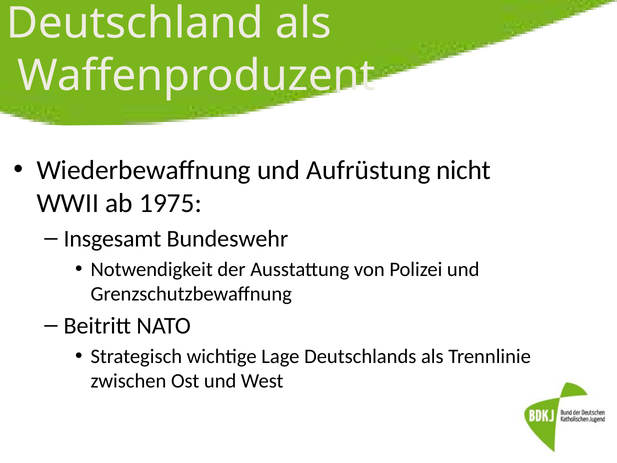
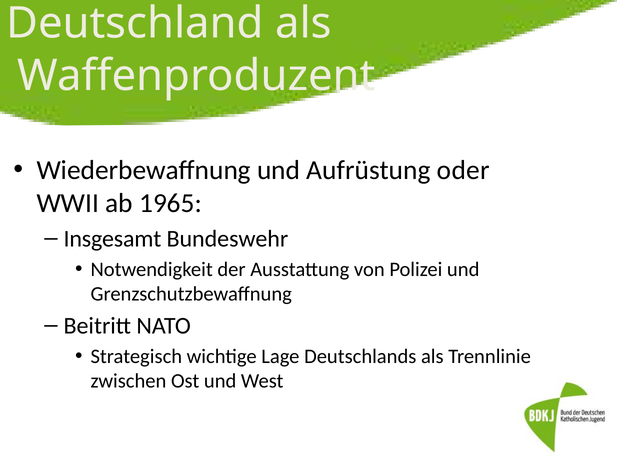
nicht: nicht -> oder
1975: 1975 -> 1965
